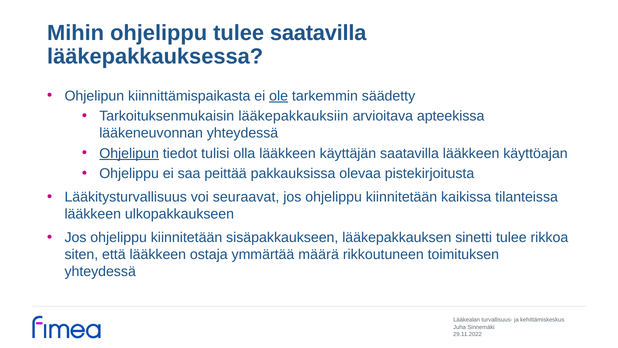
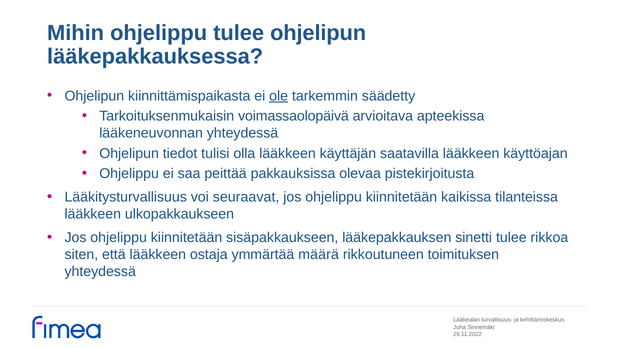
tulee saatavilla: saatavilla -> ohjelipun
lääkepakkauksiin: lääkepakkauksiin -> voimassaolopäivä
Ohjelipun at (129, 153) underline: present -> none
